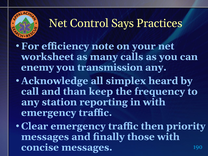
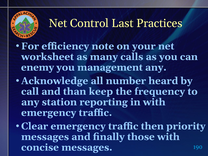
Says: Says -> Last
transmission: transmission -> management
simplex: simplex -> number
